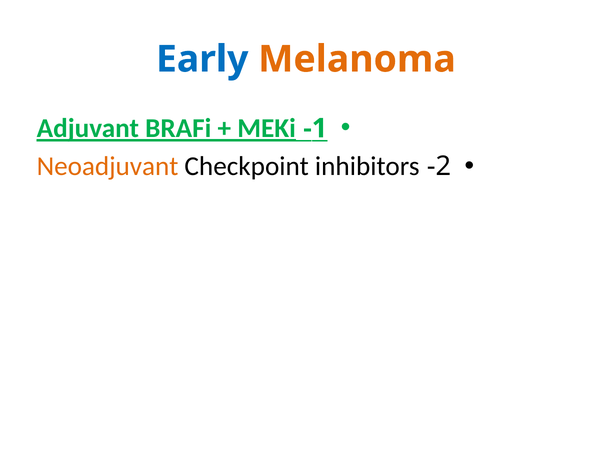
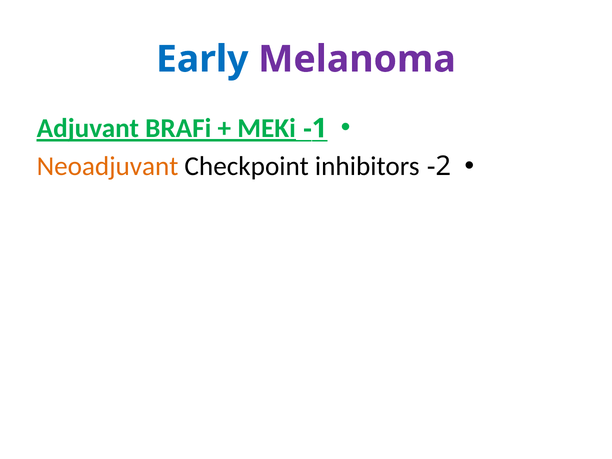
Melanoma colour: orange -> purple
